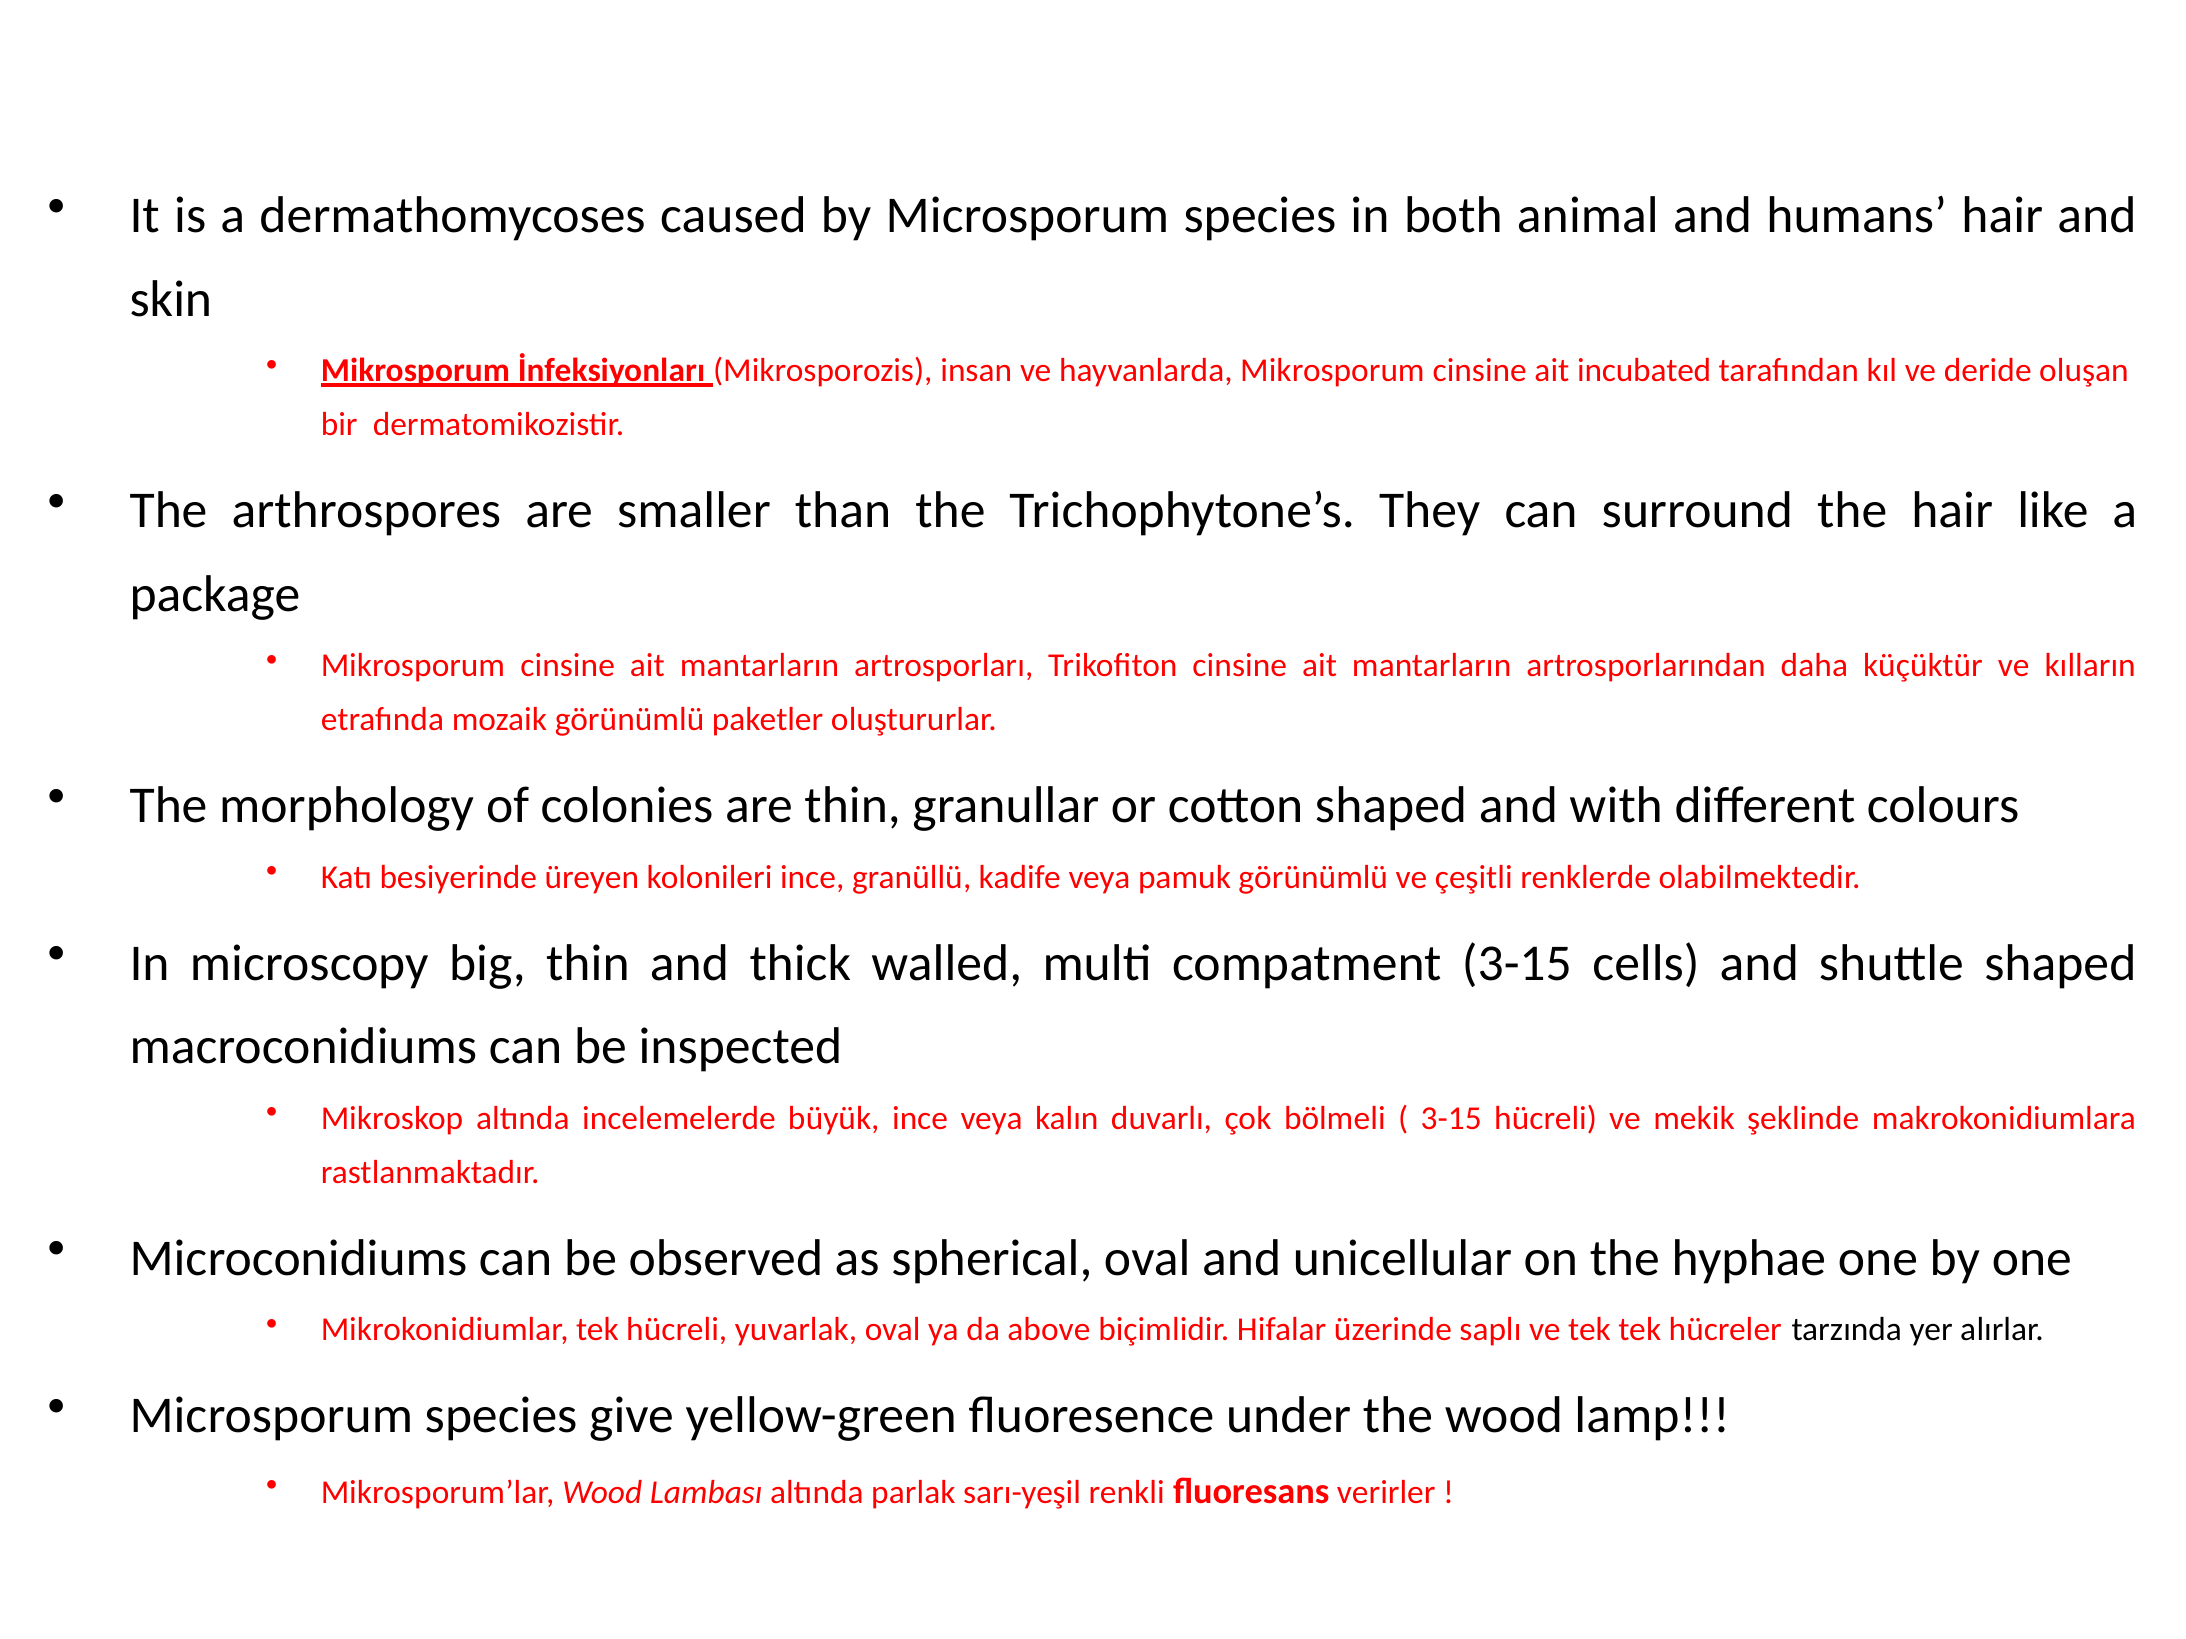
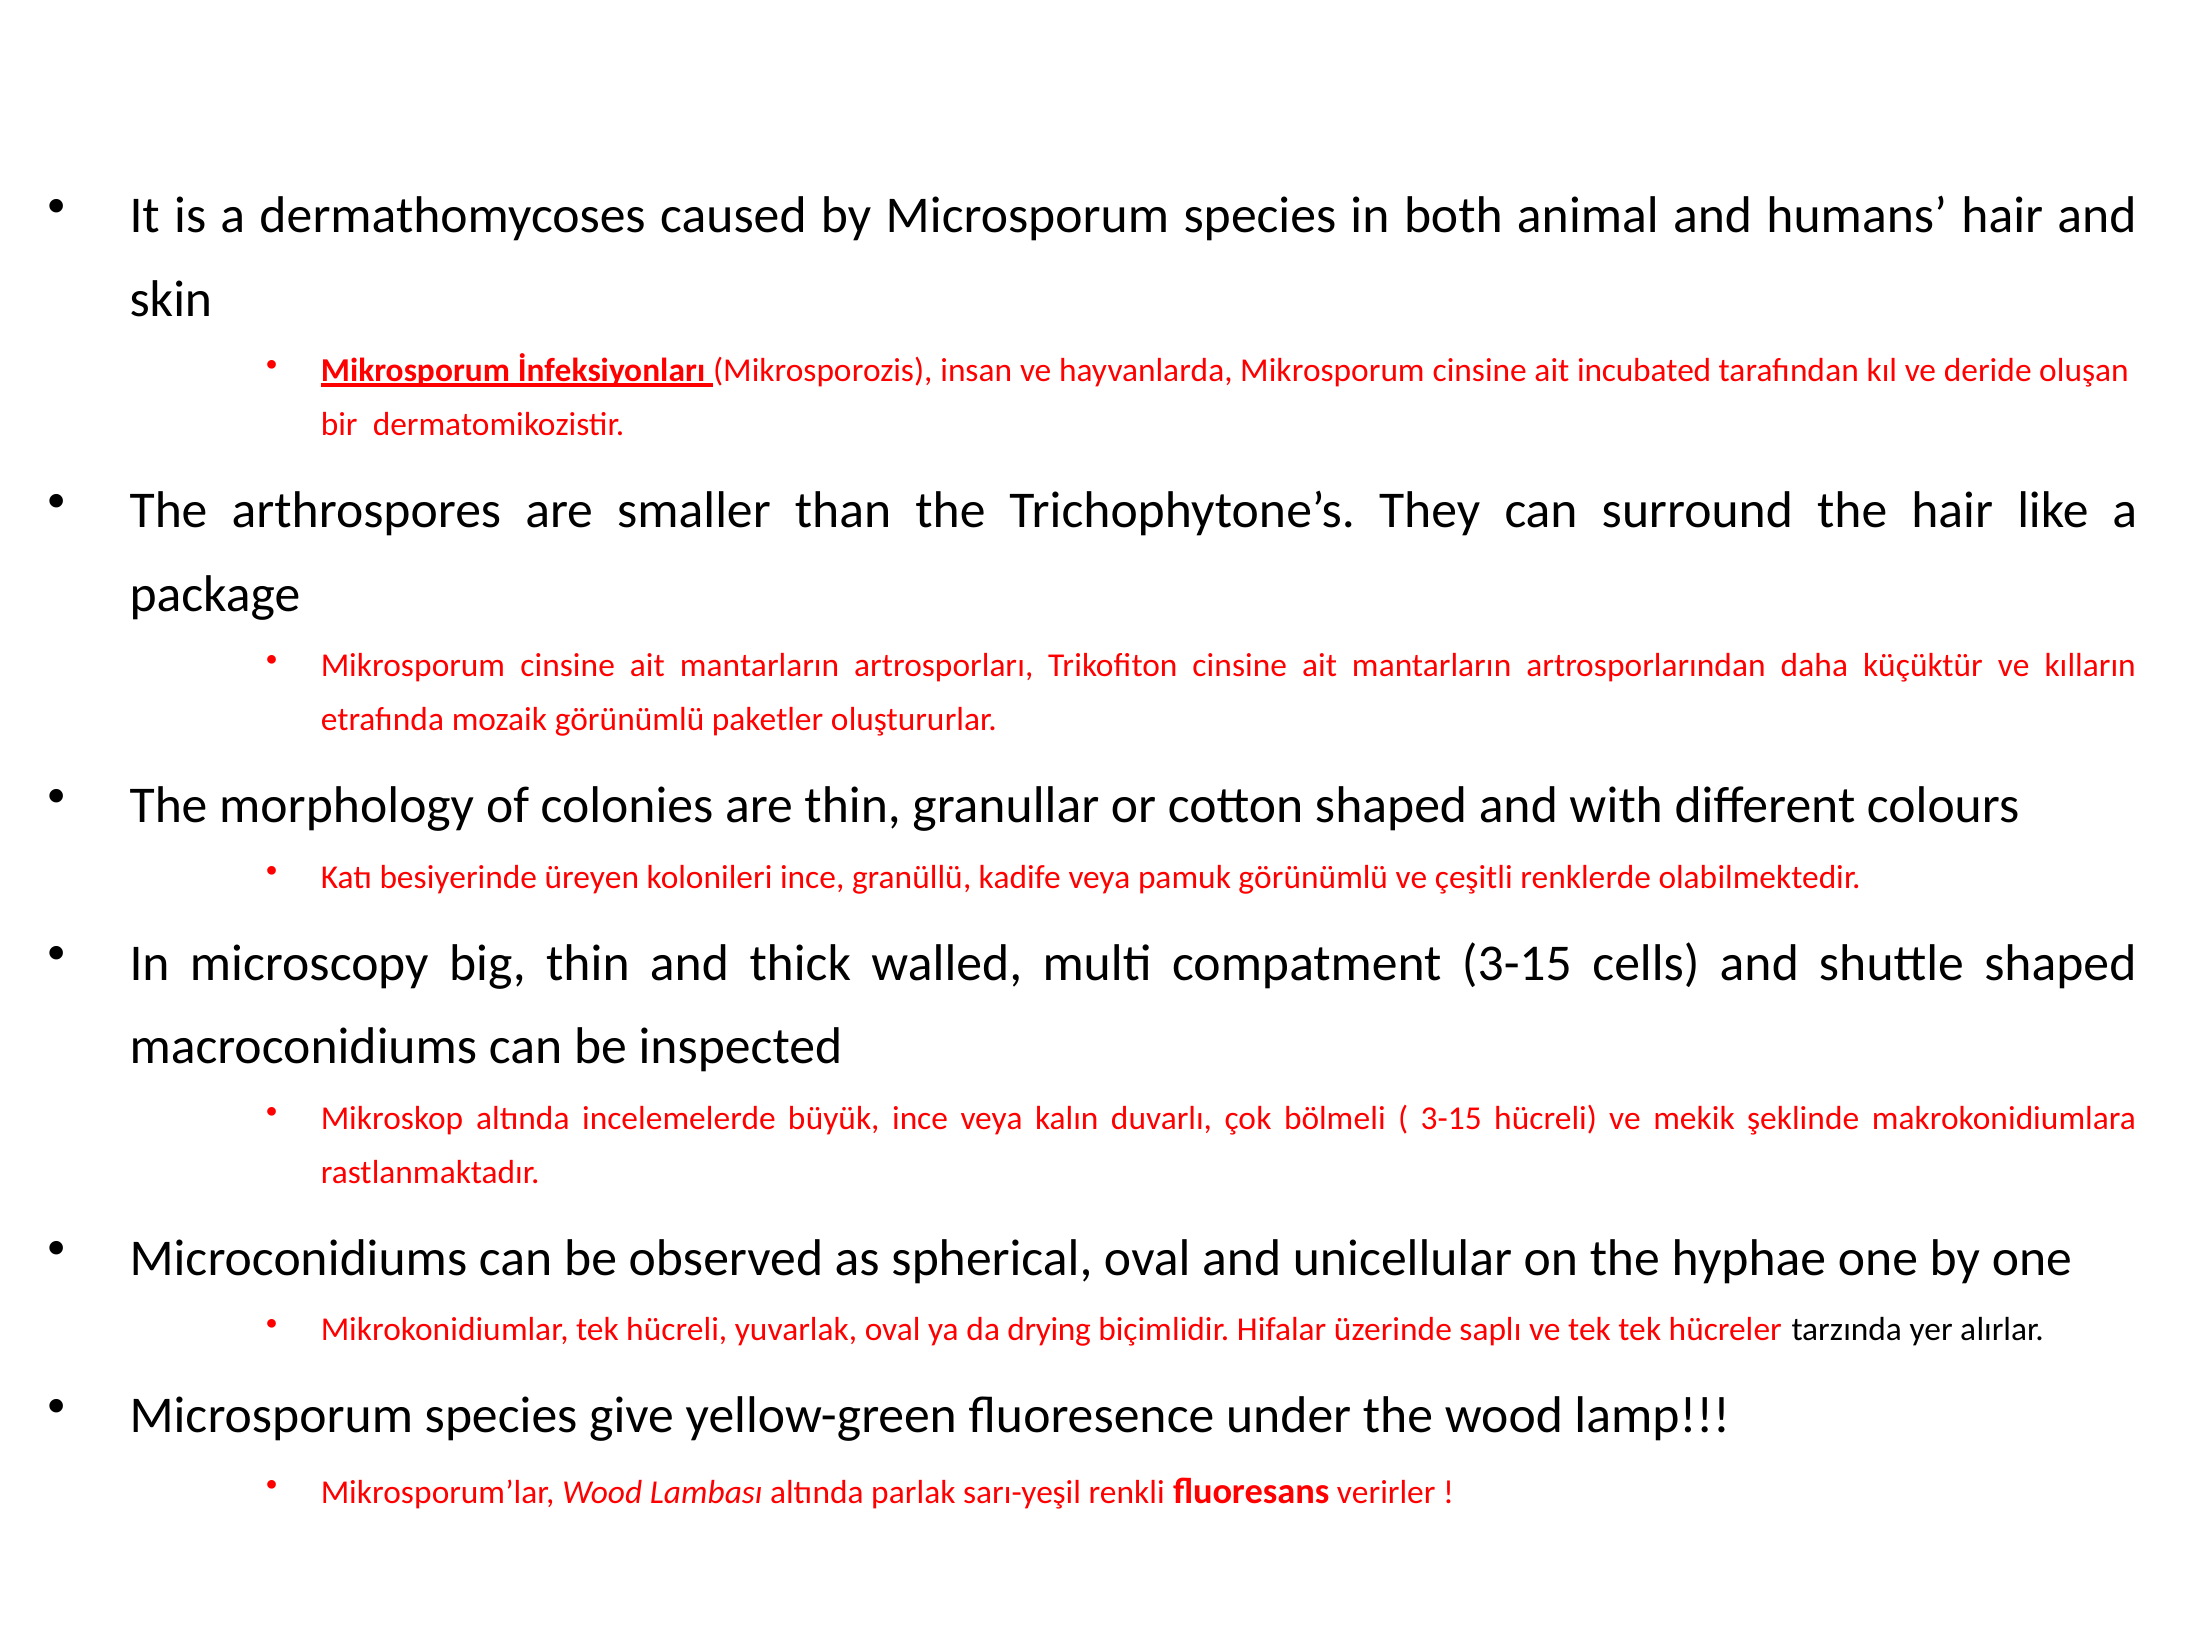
above: above -> drying
